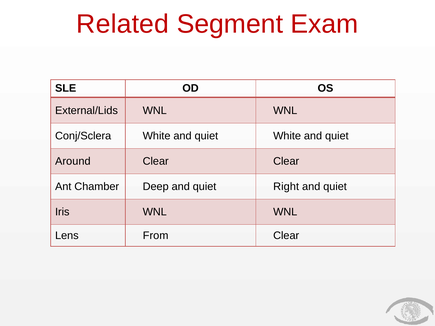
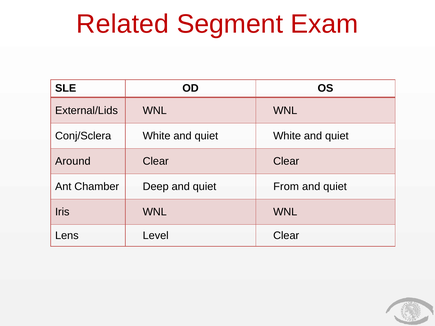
Right: Right -> From
From: From -> Level
